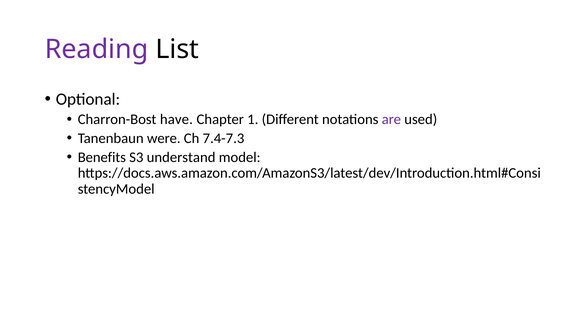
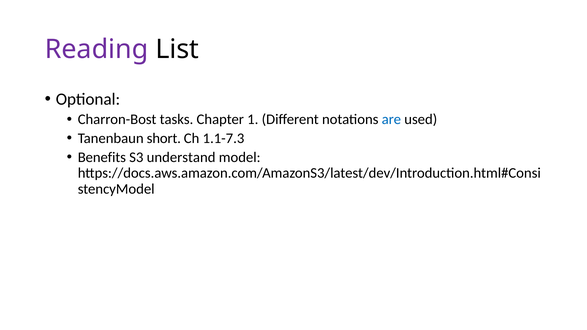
have: have -> tasks
are colour: purple -> blue
were: were -> short
7.4-7.3: 7.4-7.3 -> 1.1-7.3
